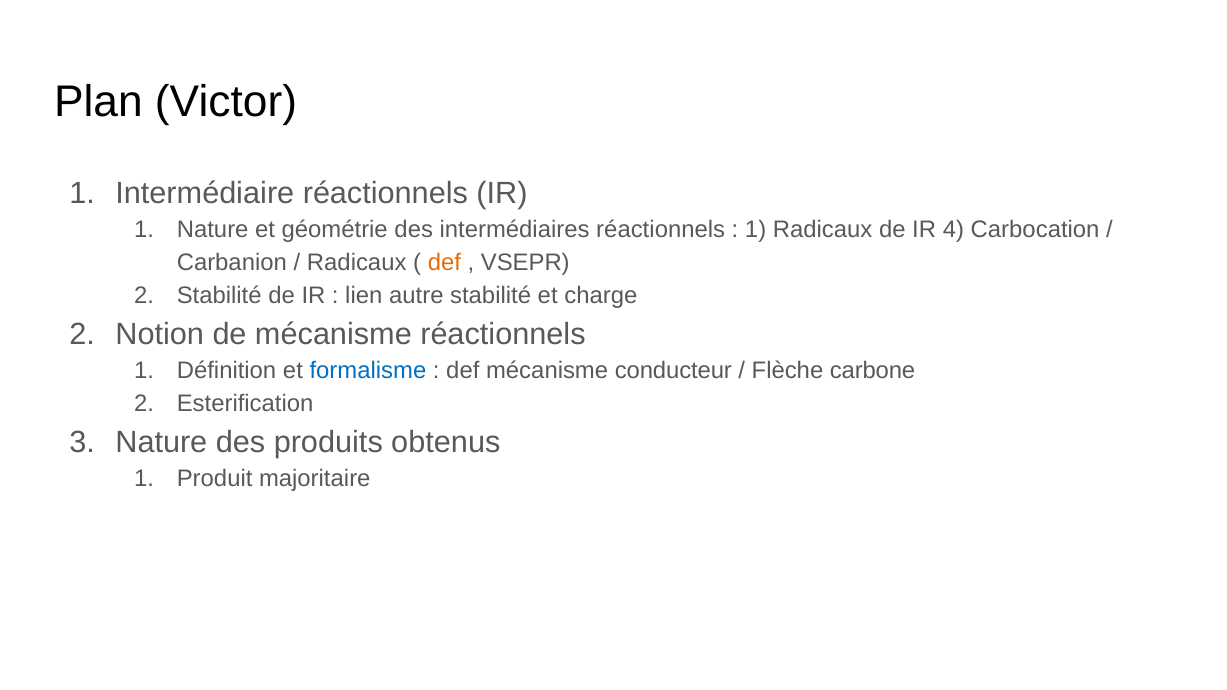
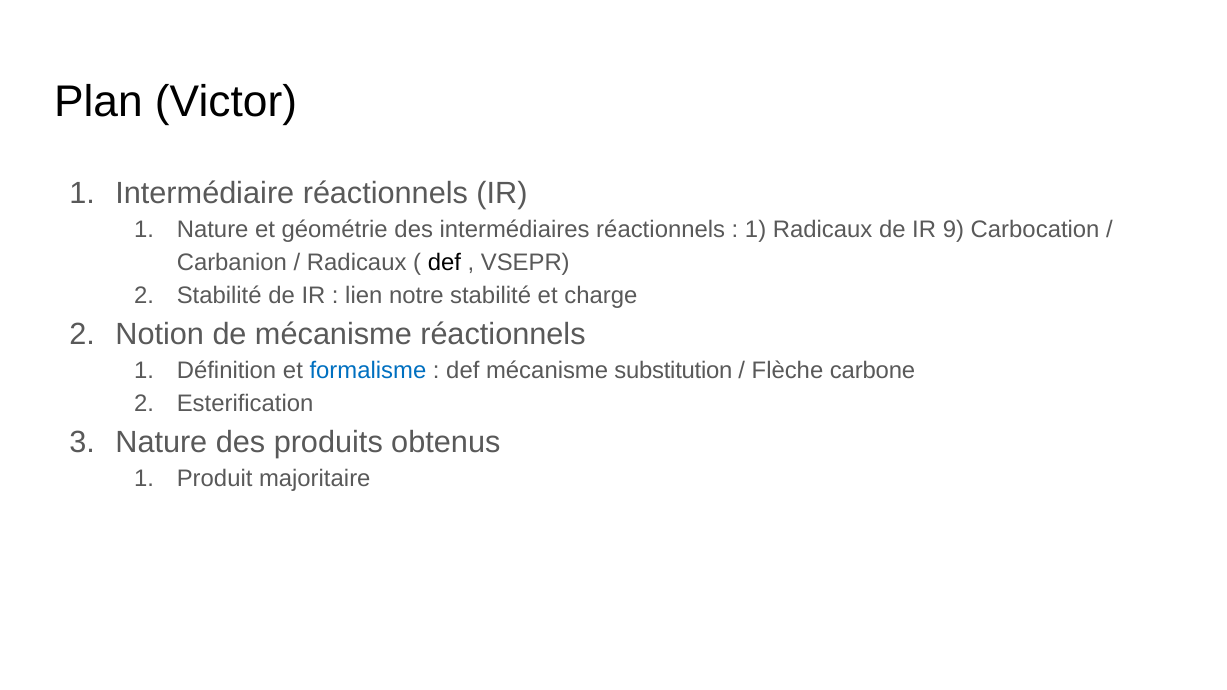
4: 4 -> 9
def at (444, 263) colour: orange -> black
autre: autre -> notre
conducteur: conducteur -> substitution
